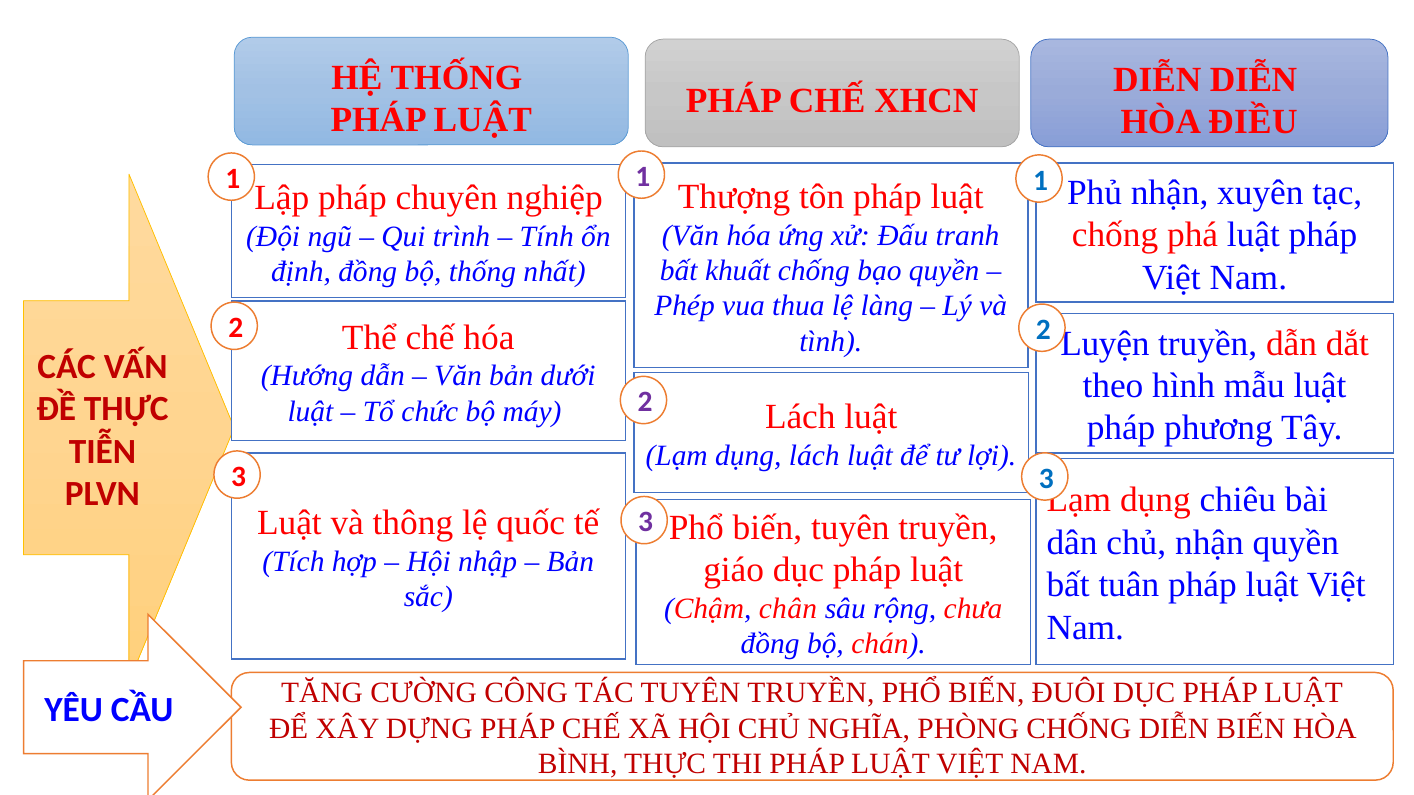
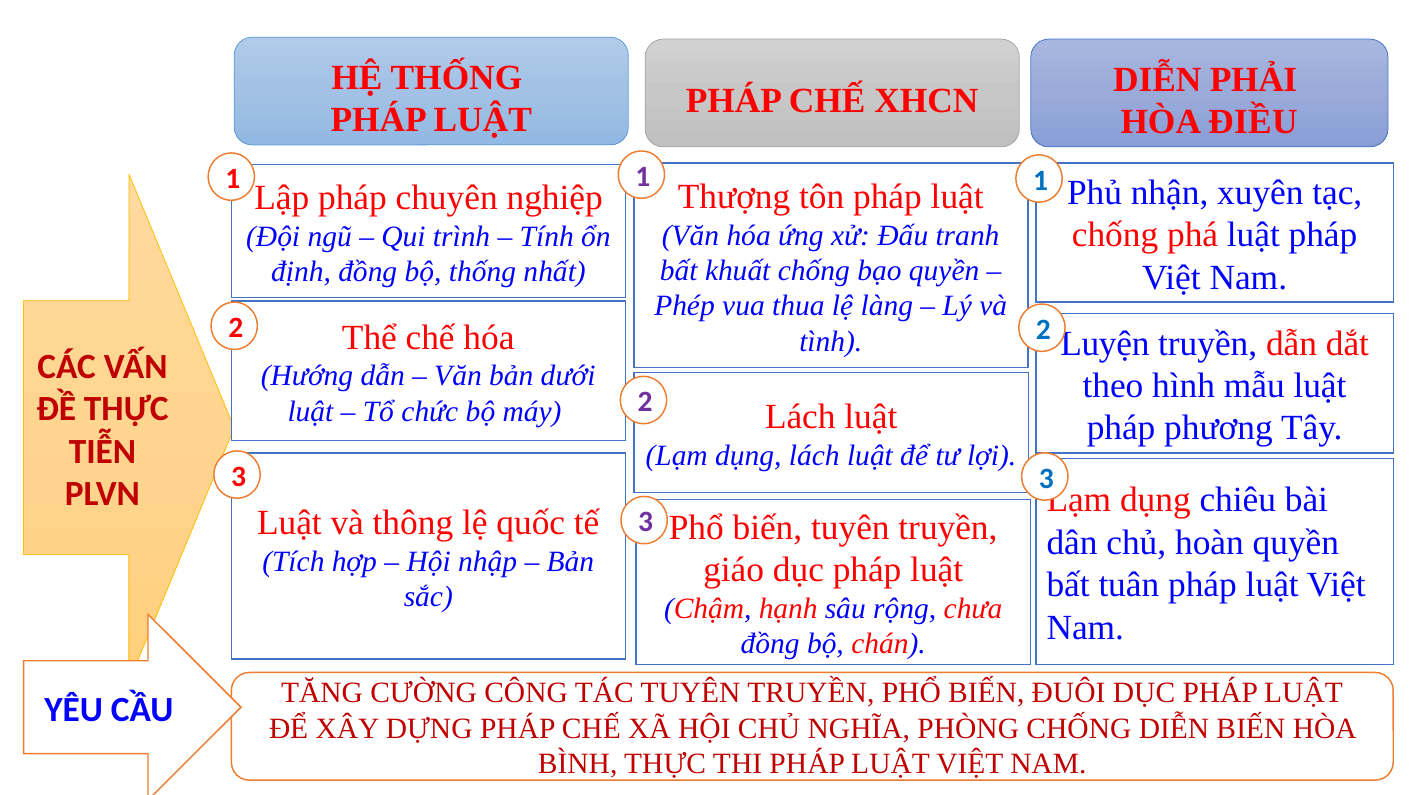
DIỄN DIỄN: DIỄN -> PHẢI
chủ nhận: nhận -> hoàn
chân: chân -> hạnh
